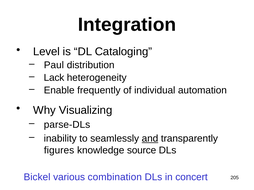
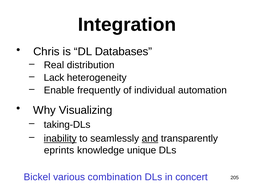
Level: Level -> Chris
Cataloging: Cataloging -> Databases
Paul: Paul -> Real
parse-DLs: parse-DLs -> taking-DLs
inability underline: none -> present
figures: figures -> eprints
source: source -> unique
